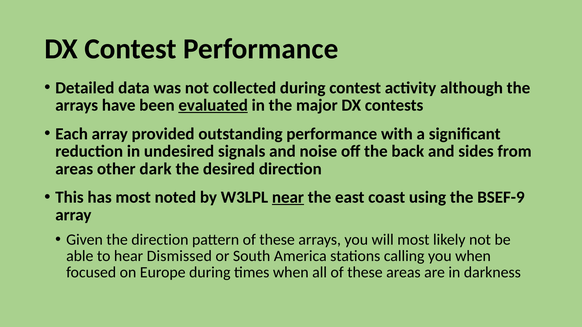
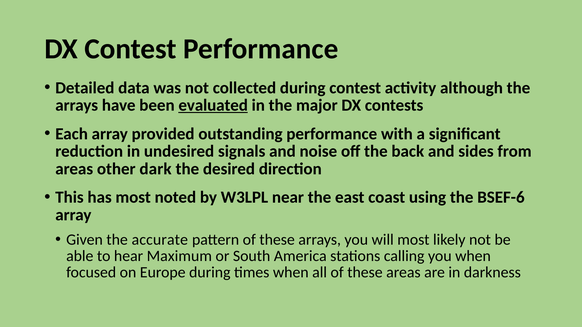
near underline: present -> none
BSEF-9: BSEF-9 -> BSEF-6
the direction: direction -> accurate
Dismissed: Dismissed -> Maximum
